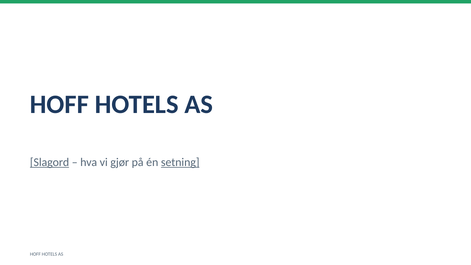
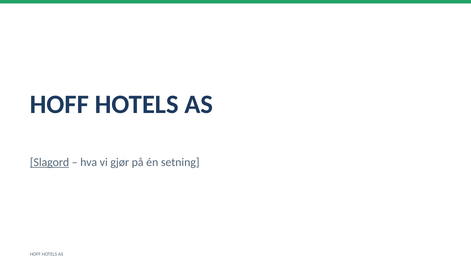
setning underline: present -> none
